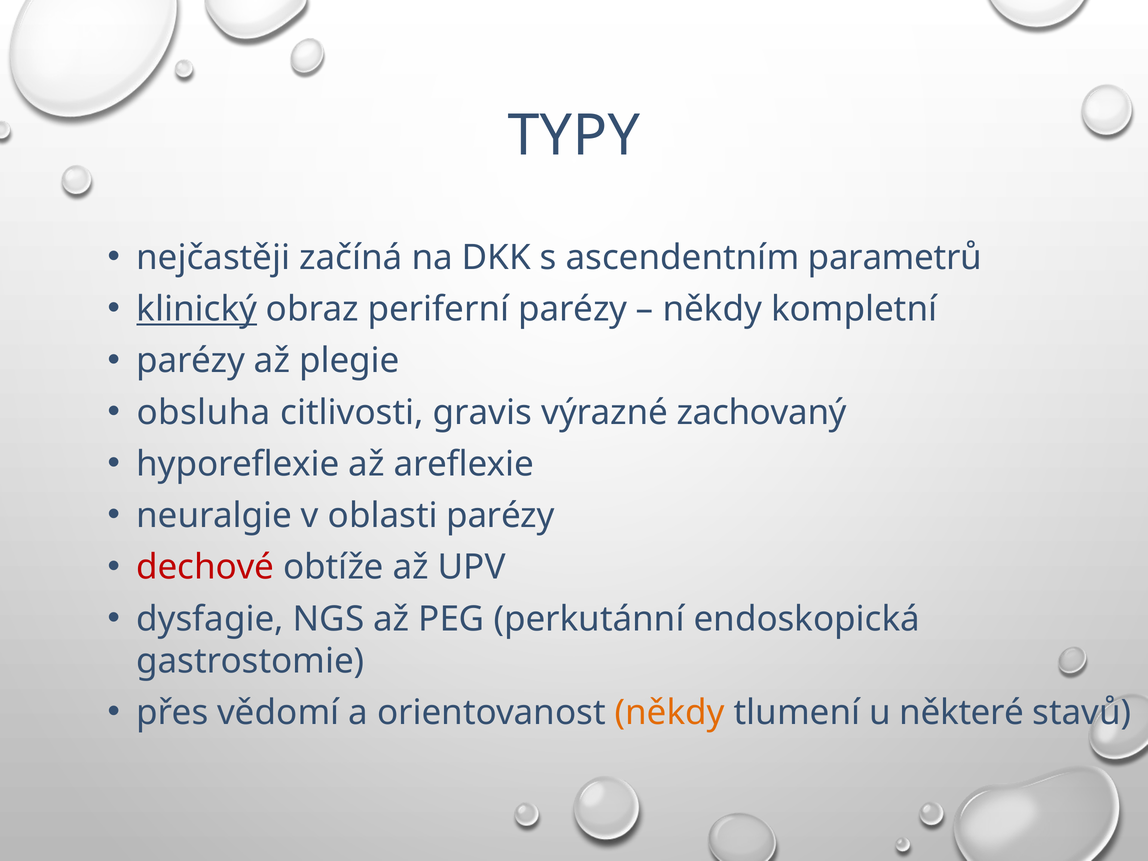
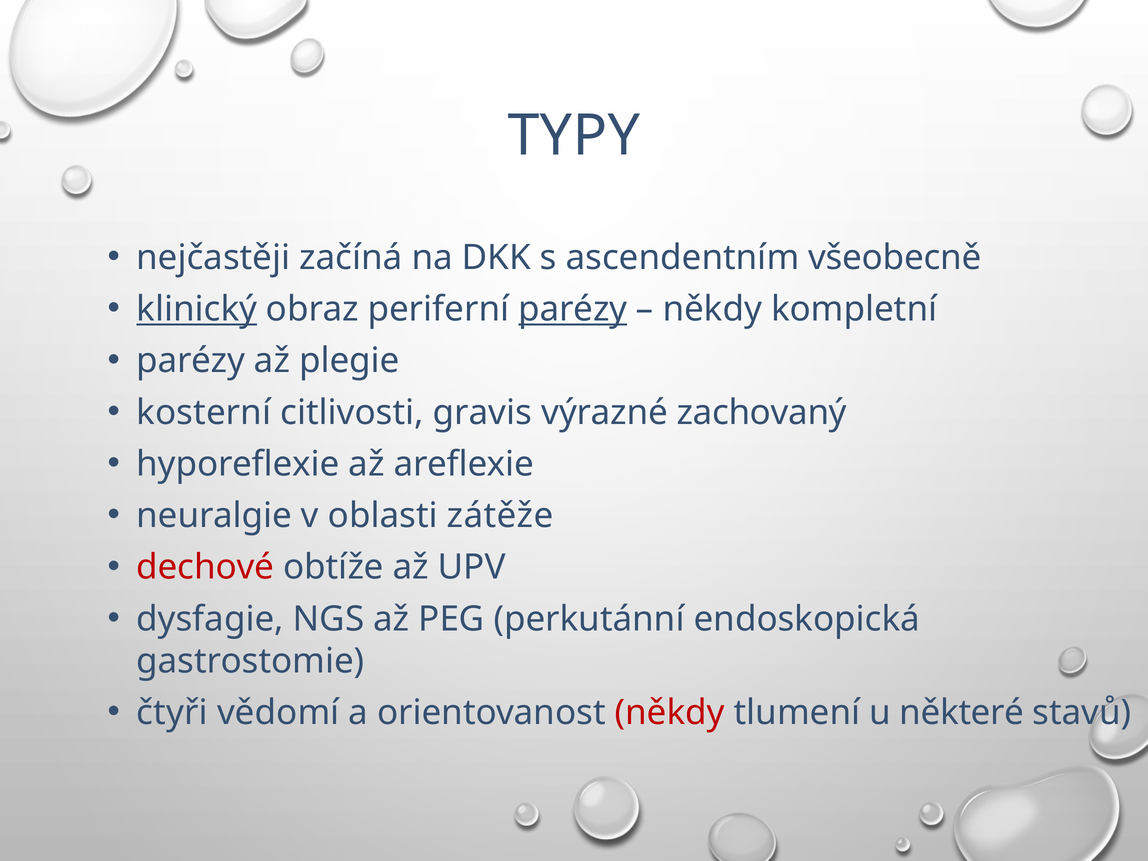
parametrů: parametrů -> všeobecně
parézy at (573, 309) underline: none -> present
obsluha: obsluha -> kosterní
oblasti parézy: parézy -> zátěže
přes: přes -> čtyři
někdy at (670, 713) colour: orange -> red
